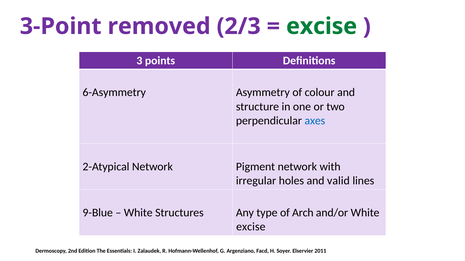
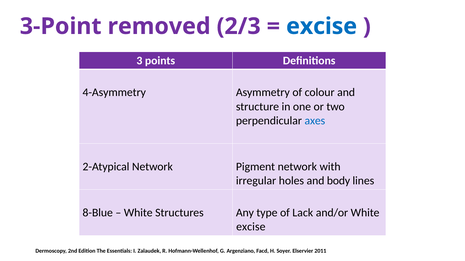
excise at (322, 26) colour: green -> blue
6-Asymmetry: 6-Asymmetry -> 4-Asymmetry
valid: valid -> body
9-Blue: 9-Blue -> 8-Blue
Arch: Arch -> Lack
